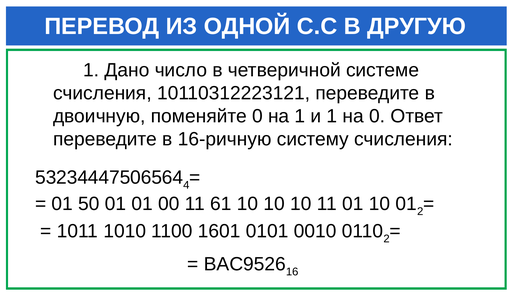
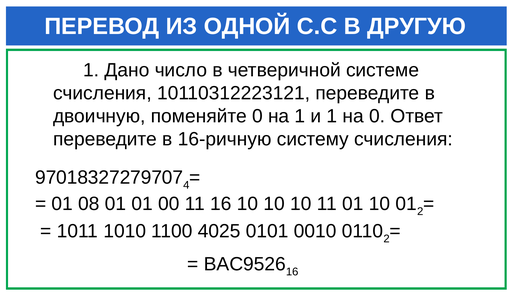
53234447506564: 53234447506564 -> 97018327279707
50: 50 -> 08
11 61: 61 -> 16
1601: 1601 -> 4025
